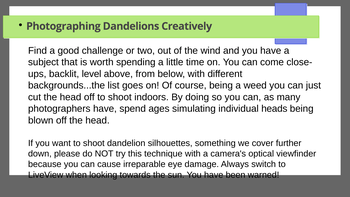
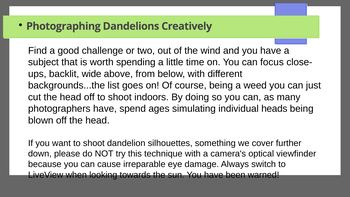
come: come -> focus
level: level -> wide
